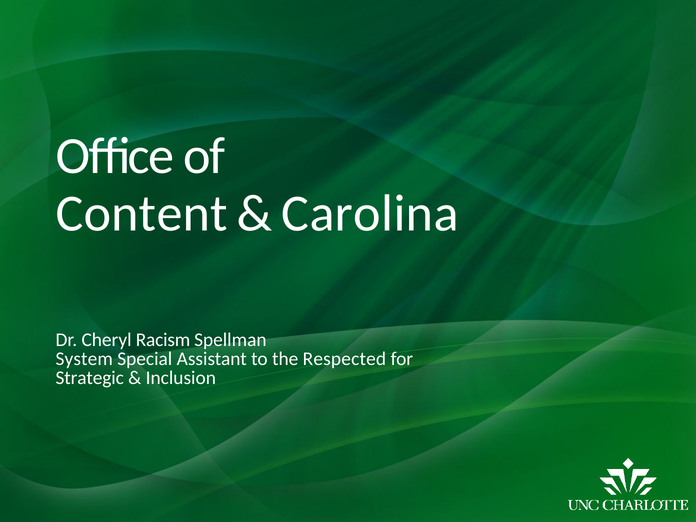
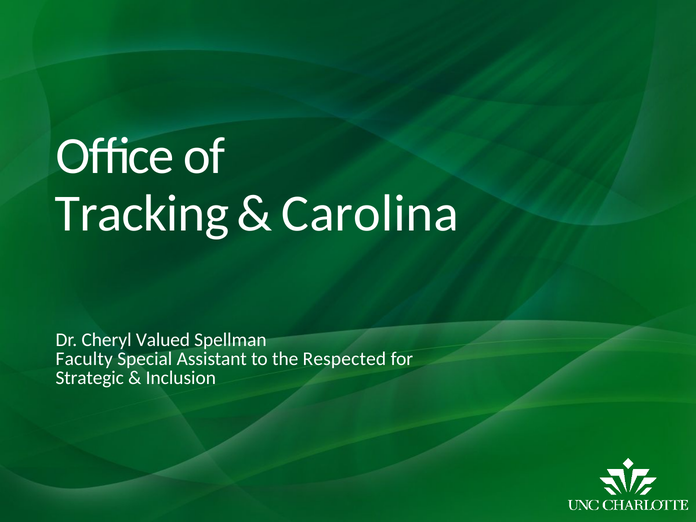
Content: Content -> Tracking
Racism: Racism -> Valued
System: System -> Faculty
